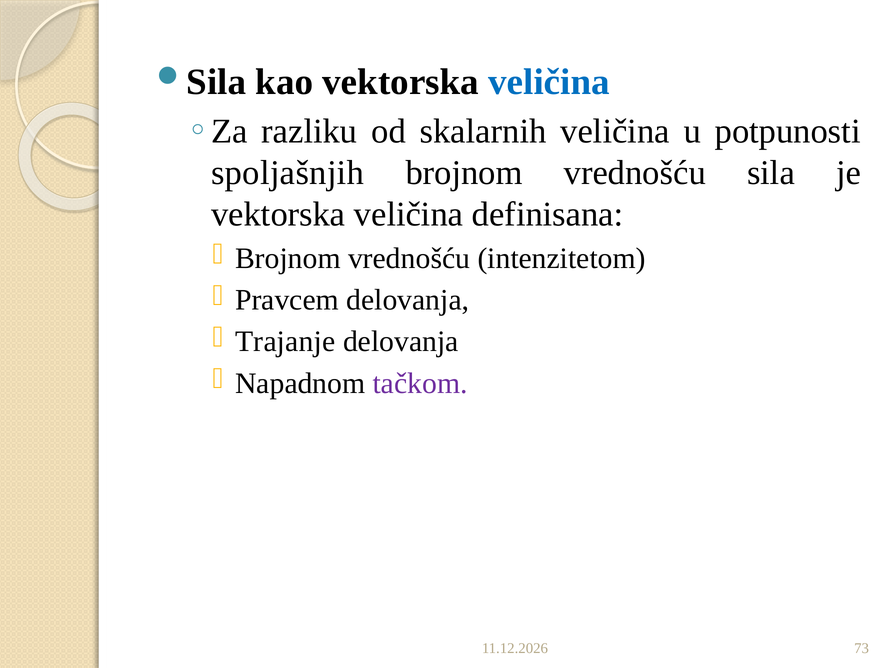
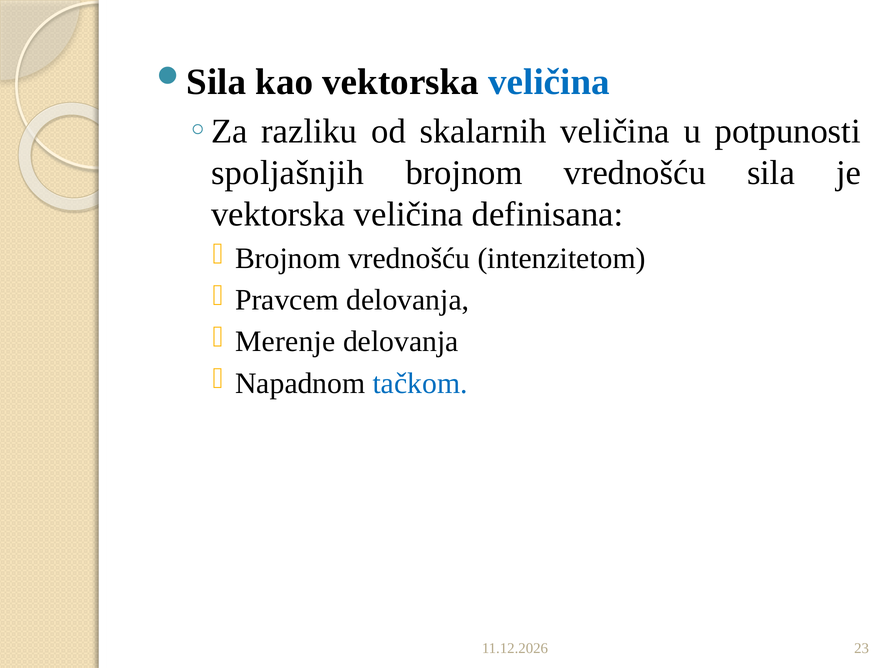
Trajanje: Trajanje -> Merenje
tačkom colour: purple -> blue
73: 73 -> 23
